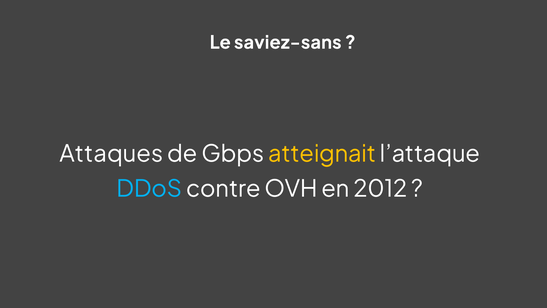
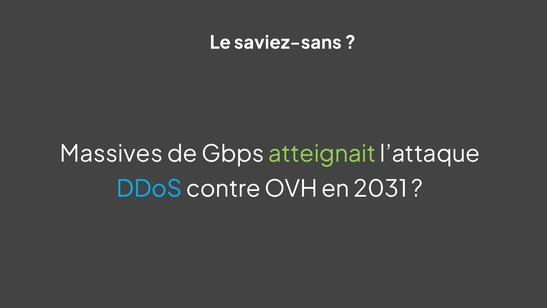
Attaques: Attaques -> Massives
atteignait colour: yellow -> light green
2012: 2012 -> 2031
